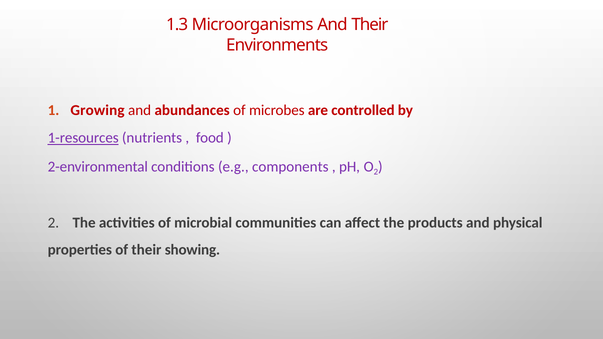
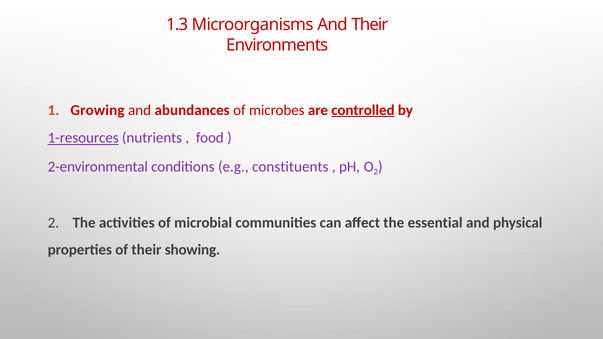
controlled underline: none -> present
components: components -> constituents
products: products -> essential
